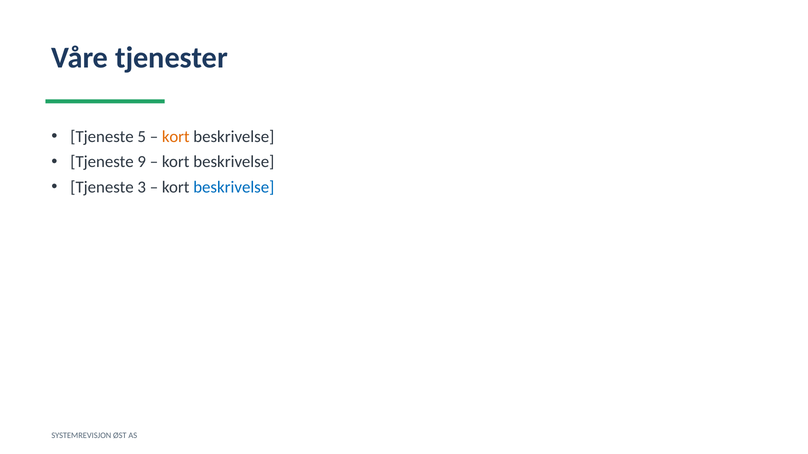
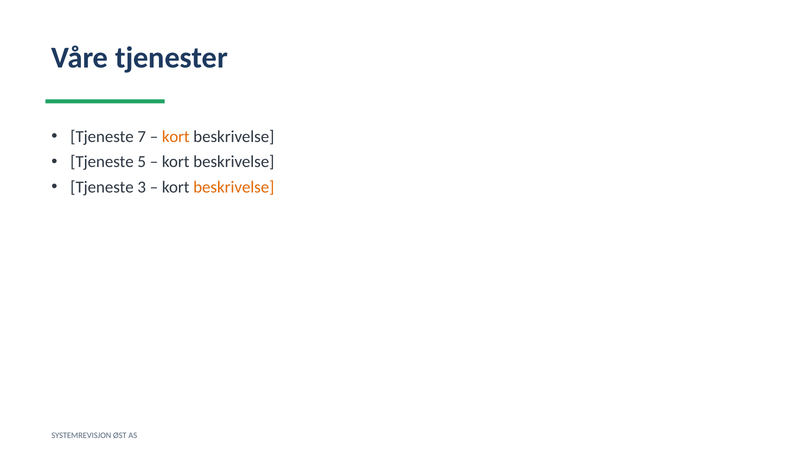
5: 5 -> 7
9: 9 -> 5
beskrivelse at (234, 187) colour: blue -> orange
